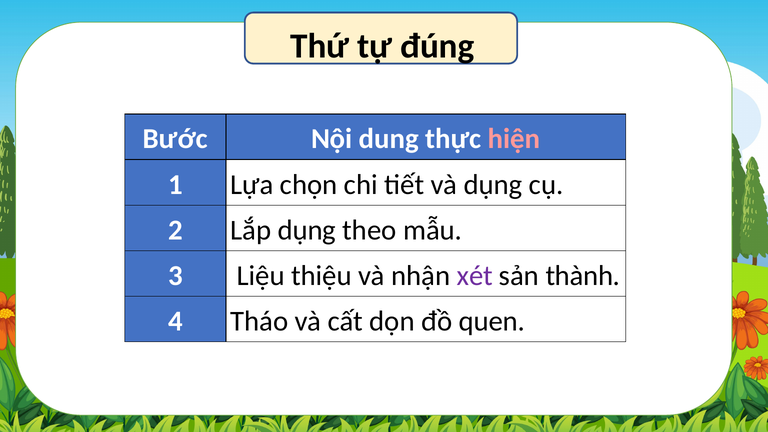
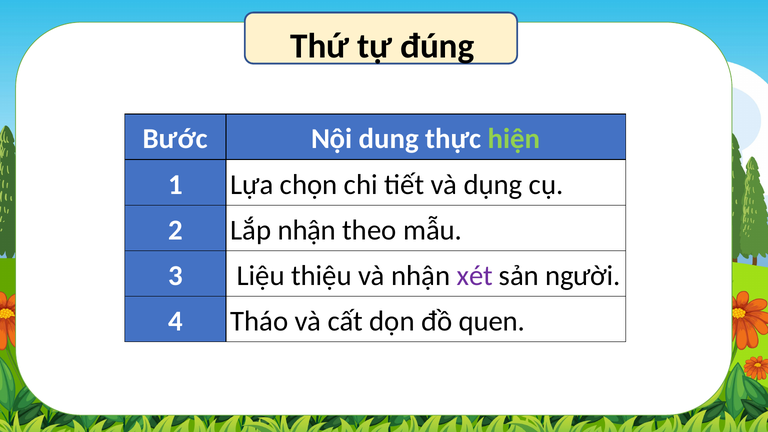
hiện colour: pink -> light green
Lắp dụng: dụng -> nhận
thành: thành -> người
